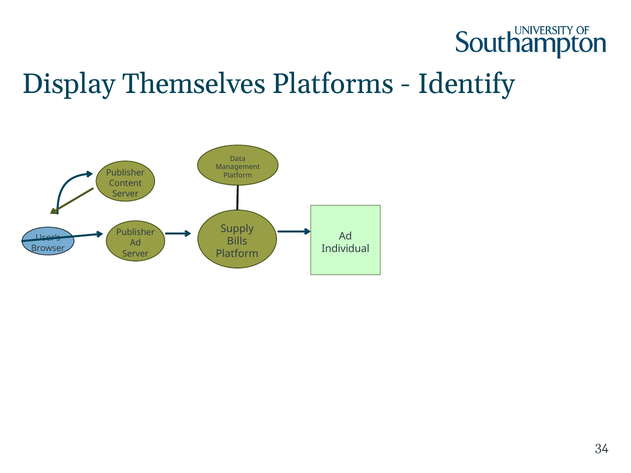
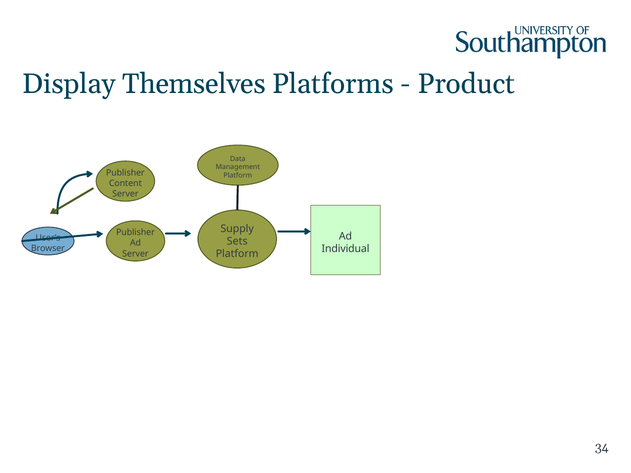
Identify: Identify -> Product
Bills: Bills -> Sets
